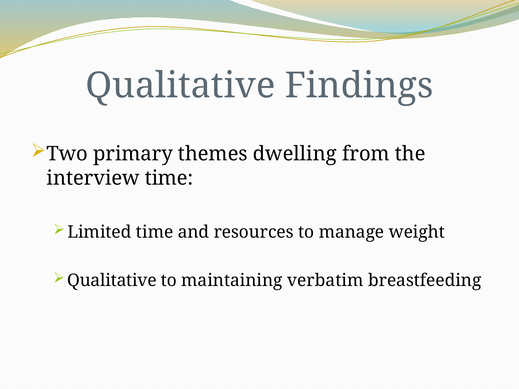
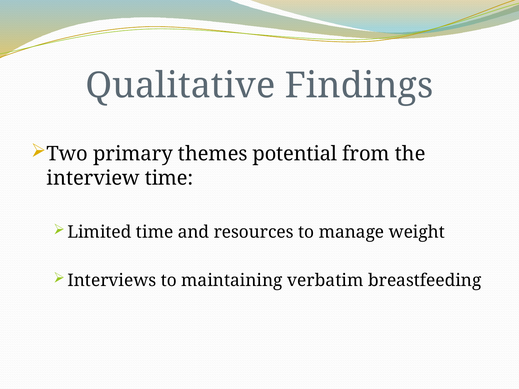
dwelling: dwelling -> potential
Qualitative at (112, 281): Qualitative -> Interviews
